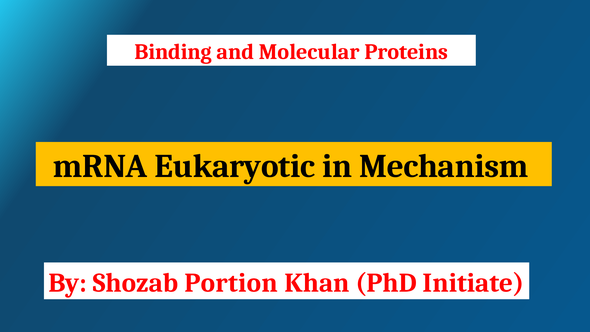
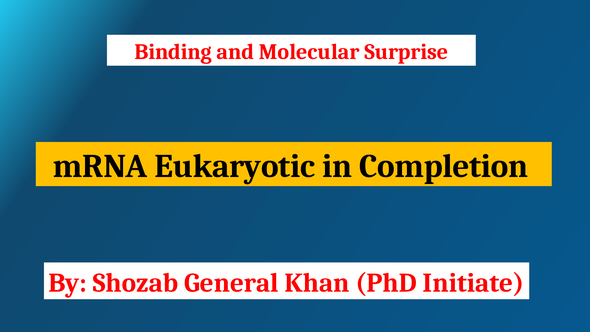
Proteins: Proteins -> Surprise
Mechanism: Mechanism -> Completion
Portion: Portion -> General
